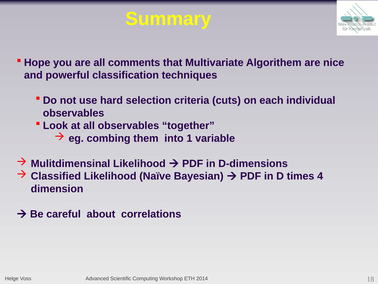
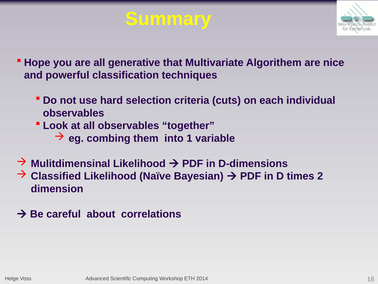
comments: comments -> generative
4: 4 -> 2
